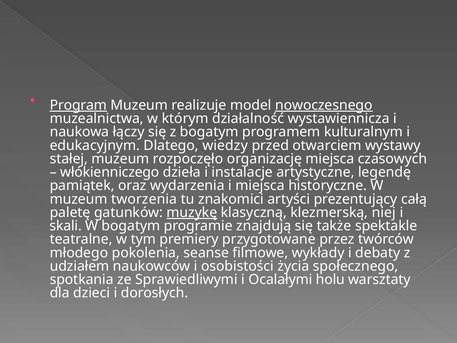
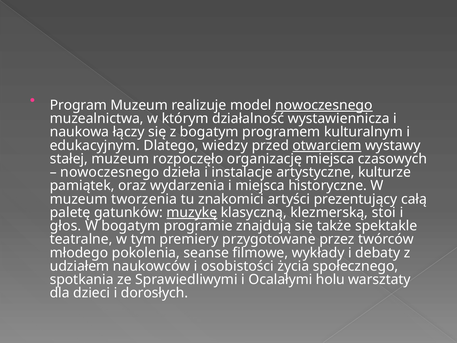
Program underline: present -> none
otwarciem underline: none -> present
włókienniczego at (110, 172): włókienniczego -> nowoczesnego
legendę: legendę -> kulturze
niej: niej -> stoi
skali: skali -> głos
